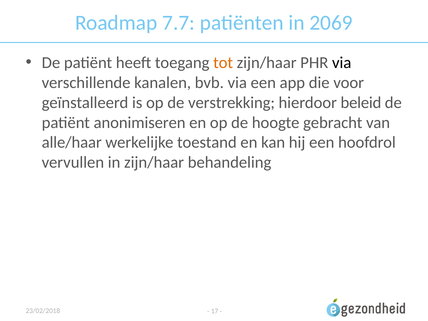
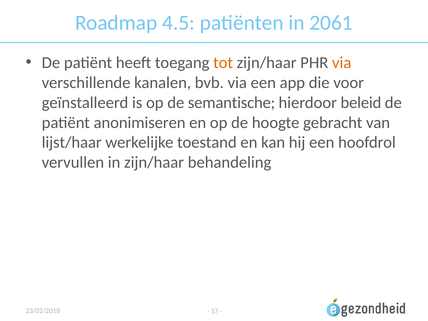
7.7: 7.7 -> 4.5
2069: 2069 -> 2061
via at (342, 63) colour: black -> orange
verstrekking: verstrekking -> semantische
alle/haar: alle/haar -> lijst/haar
